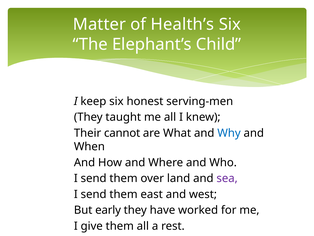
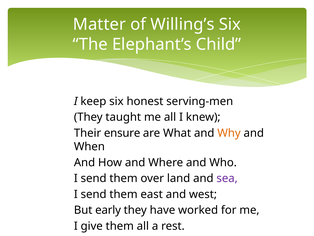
Health’s: Health’s -> Willing’s
cannot: cannot -> ensure
Why colour: blue -> orange
